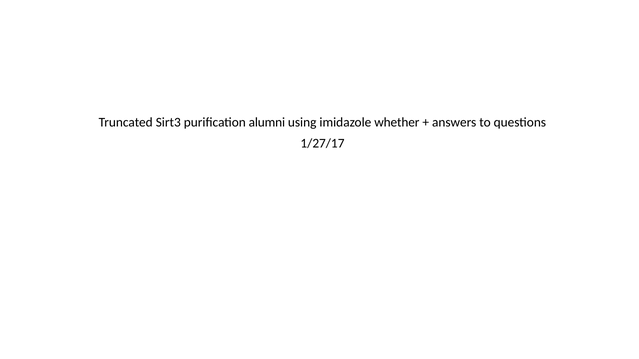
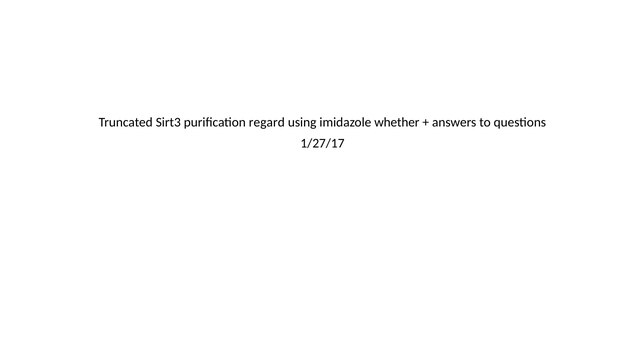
alumni: alumni -> regard
